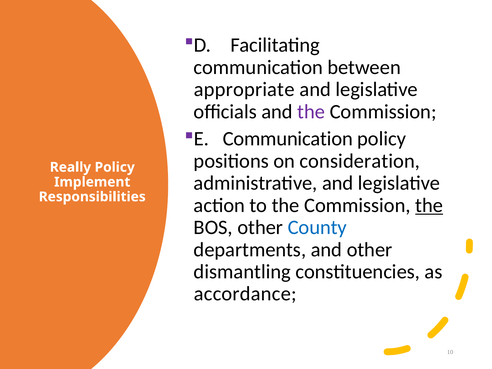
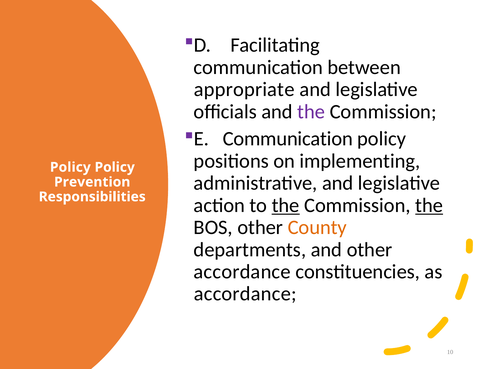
consideration: consideration -> implementing
Really at (70, 167): Really -> Policy
Implement: Implement -> Prevention
the at (286, 205) underline: none -> present
County colour: blue -> orange
dismantling at (242, 272): dismantling -> accordance
